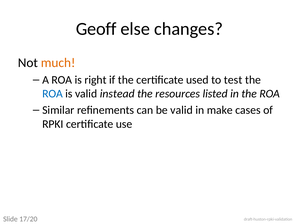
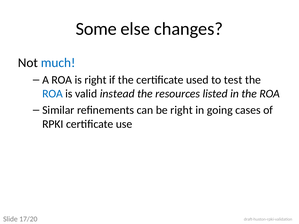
Geoff: Geoff -> Some
much colour: orange -> blue
be valid: valid -> right
make: make -> going
